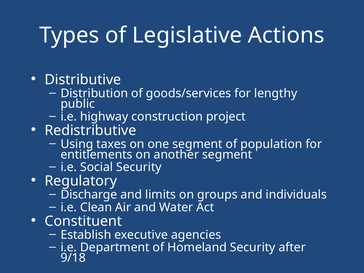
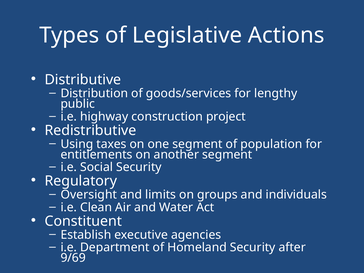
Discharge: Discharge -> Oversight
9/18: 9/18 -> 9/69
